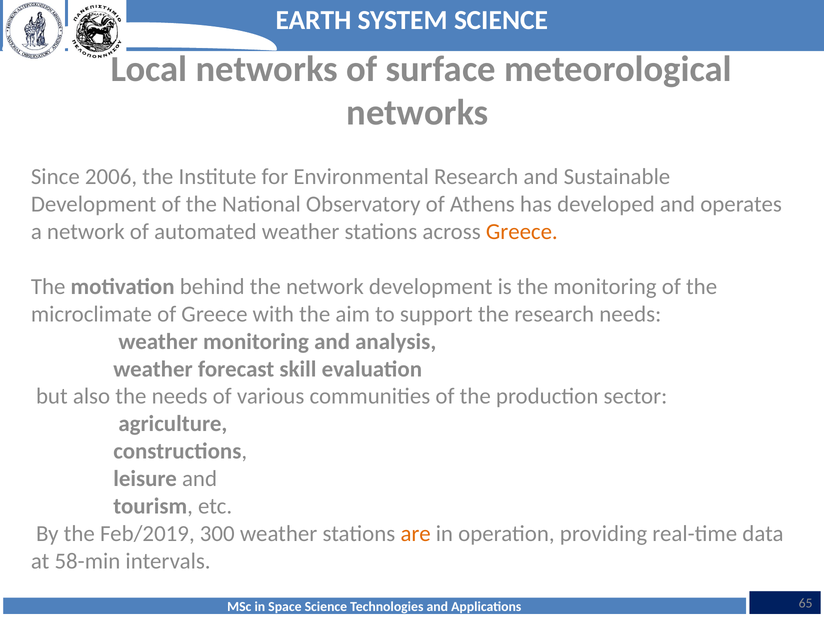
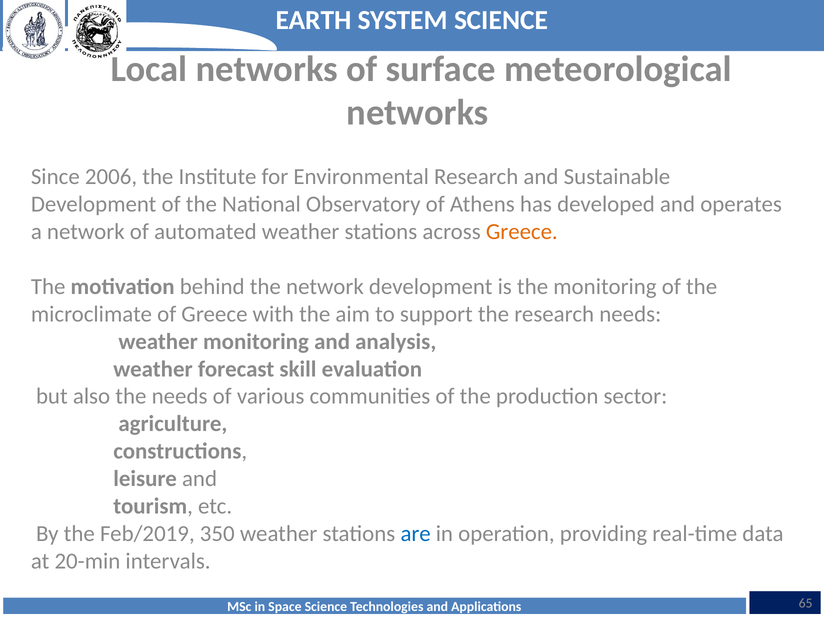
300: 300 -> 350
are colour: orange -> blue
58-min: 58-min -> 20-min
